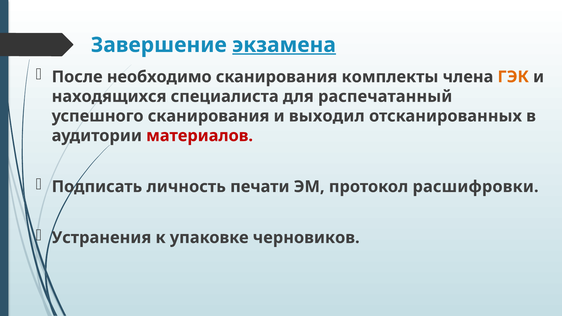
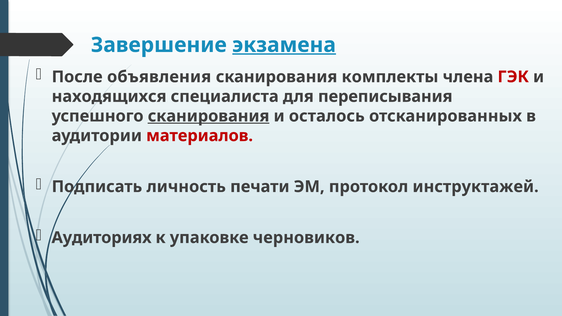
необходимо: необходимо -> объявления
ГЭК colour: orange -> red
распечатанный: распечатанный -> переписывания
сканирования at (209, 116) underline: none -> present
выходил: выходил -> осталось
расшифровки: расшифровки -> инструктажей
Устранения: Устранения -> Аудиториях
